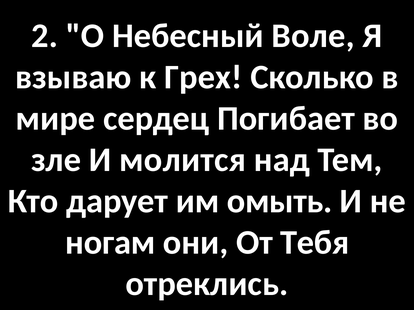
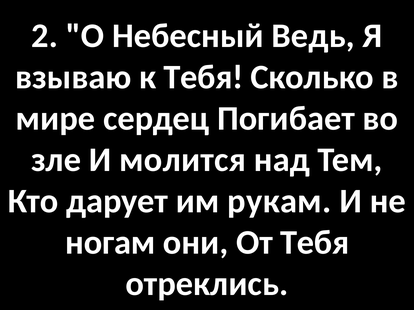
Воле: Воле -> Ведь
к Грех: Грех -> Тебя
омыть: омыть -> рукам
